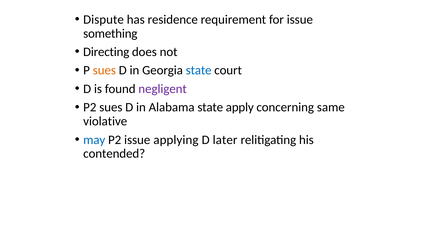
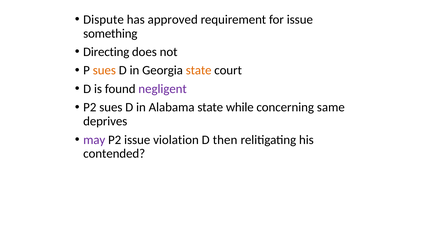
residence: residence -> approved
state at (199, 70) colour: blue -> orange
apply: apply -> while
violative: violative -> deprives
may colour: blue -> purple
applying: applying -> violation
later: later -> then
